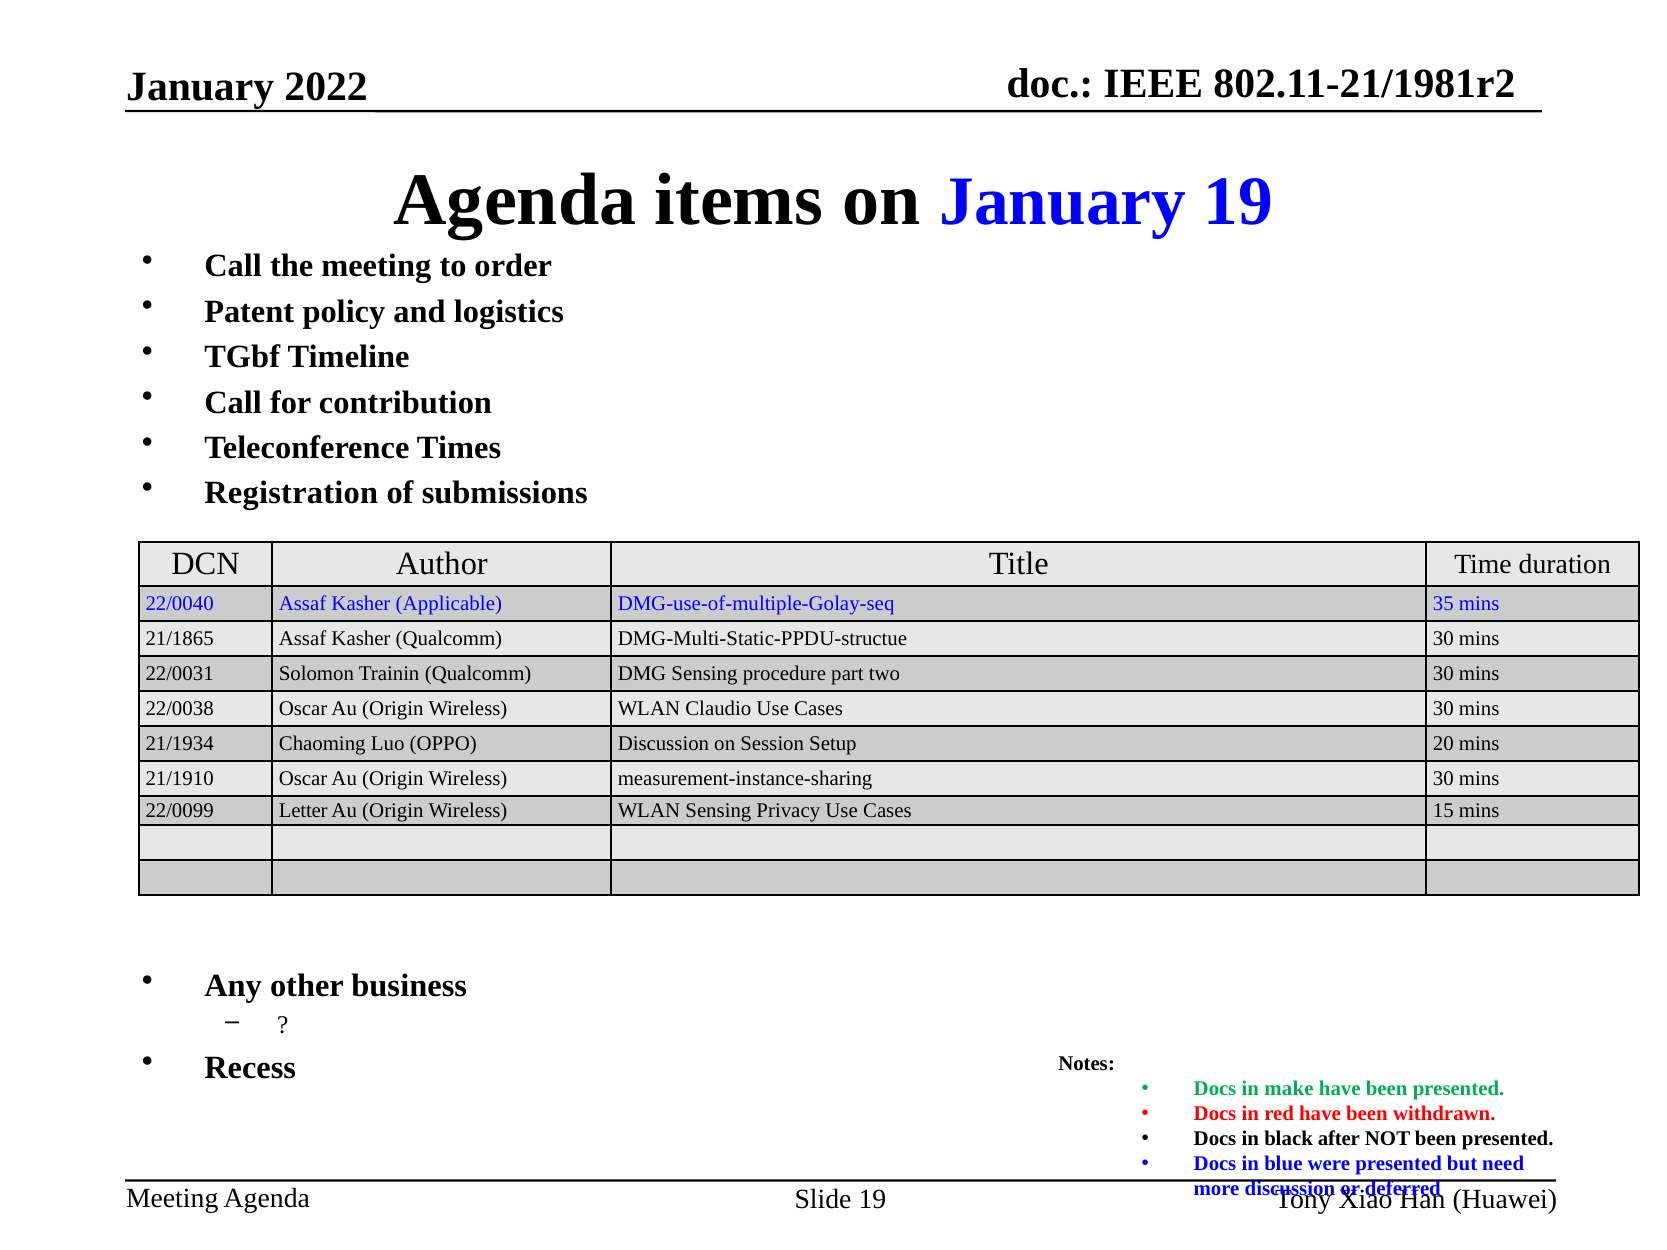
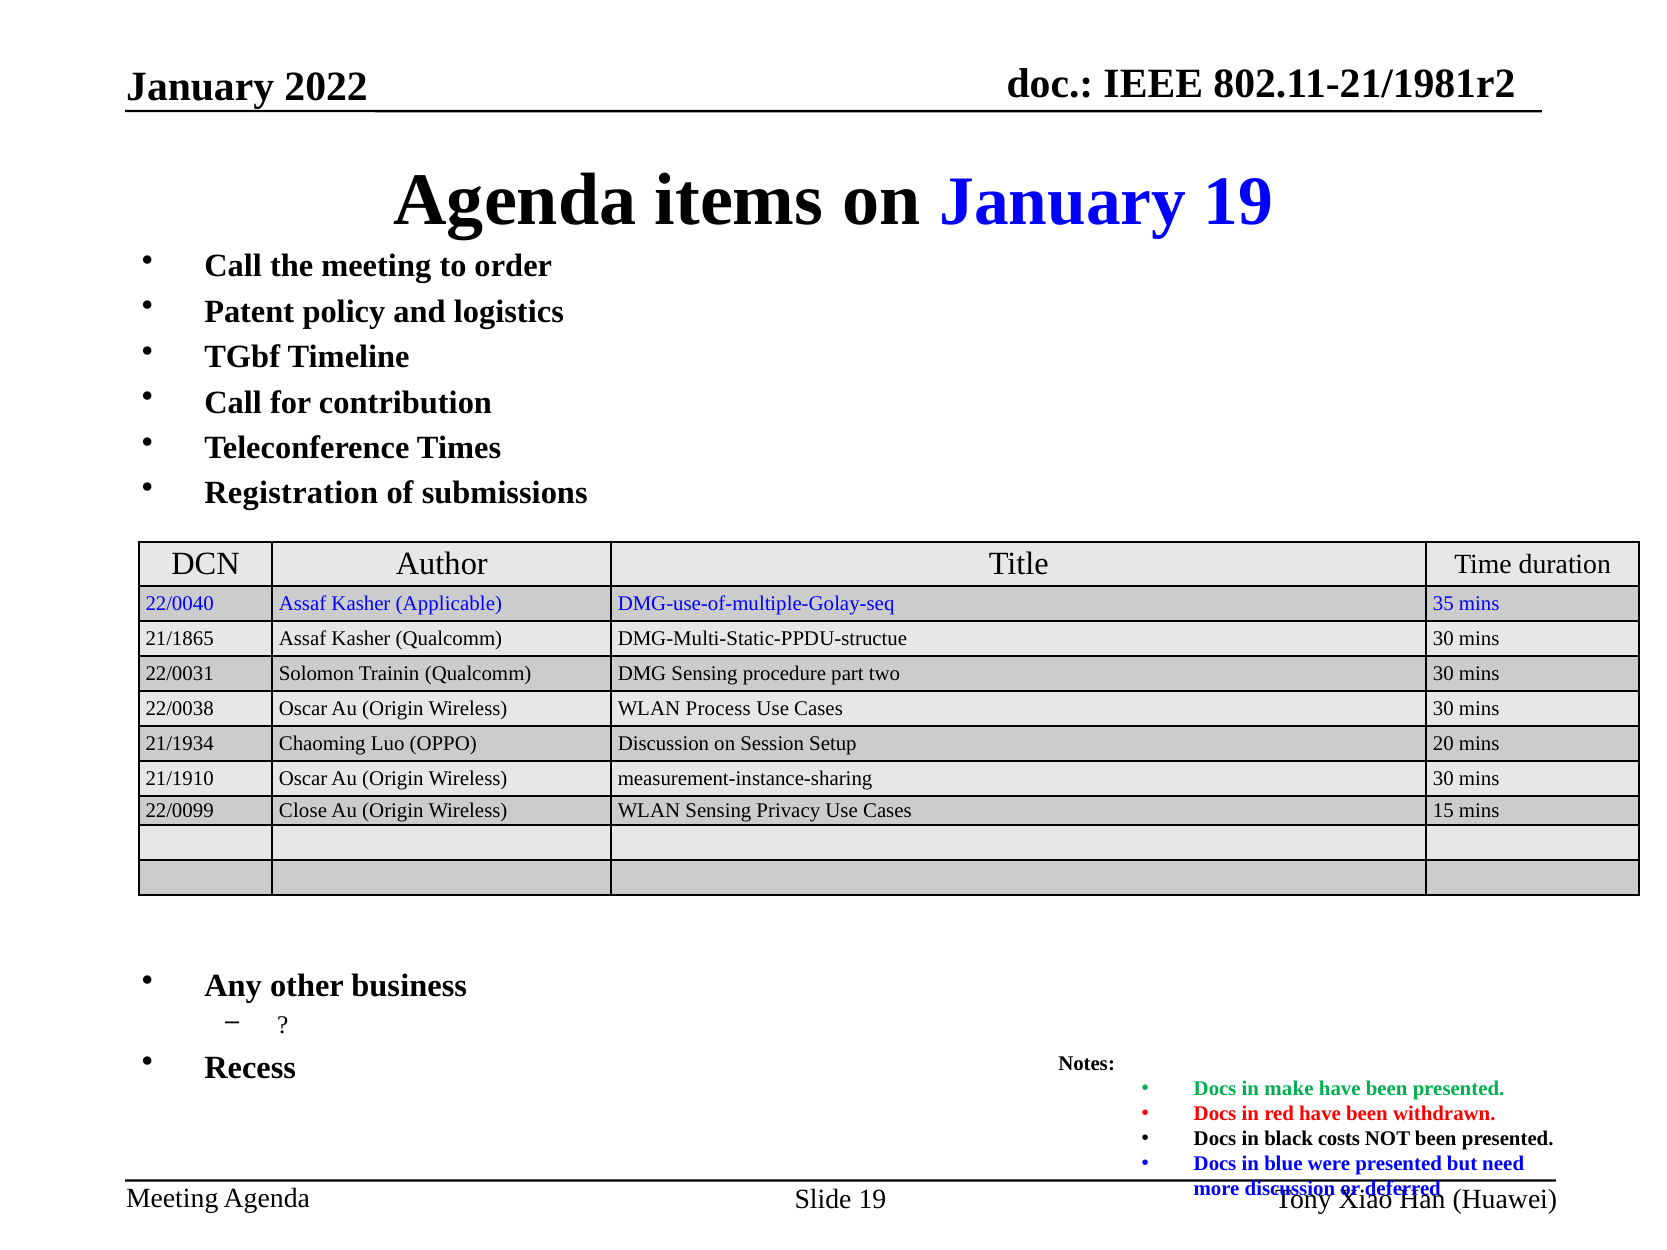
Claudio: Claudio -> Process
Letter: Letter -> Close
after: after -> costs
